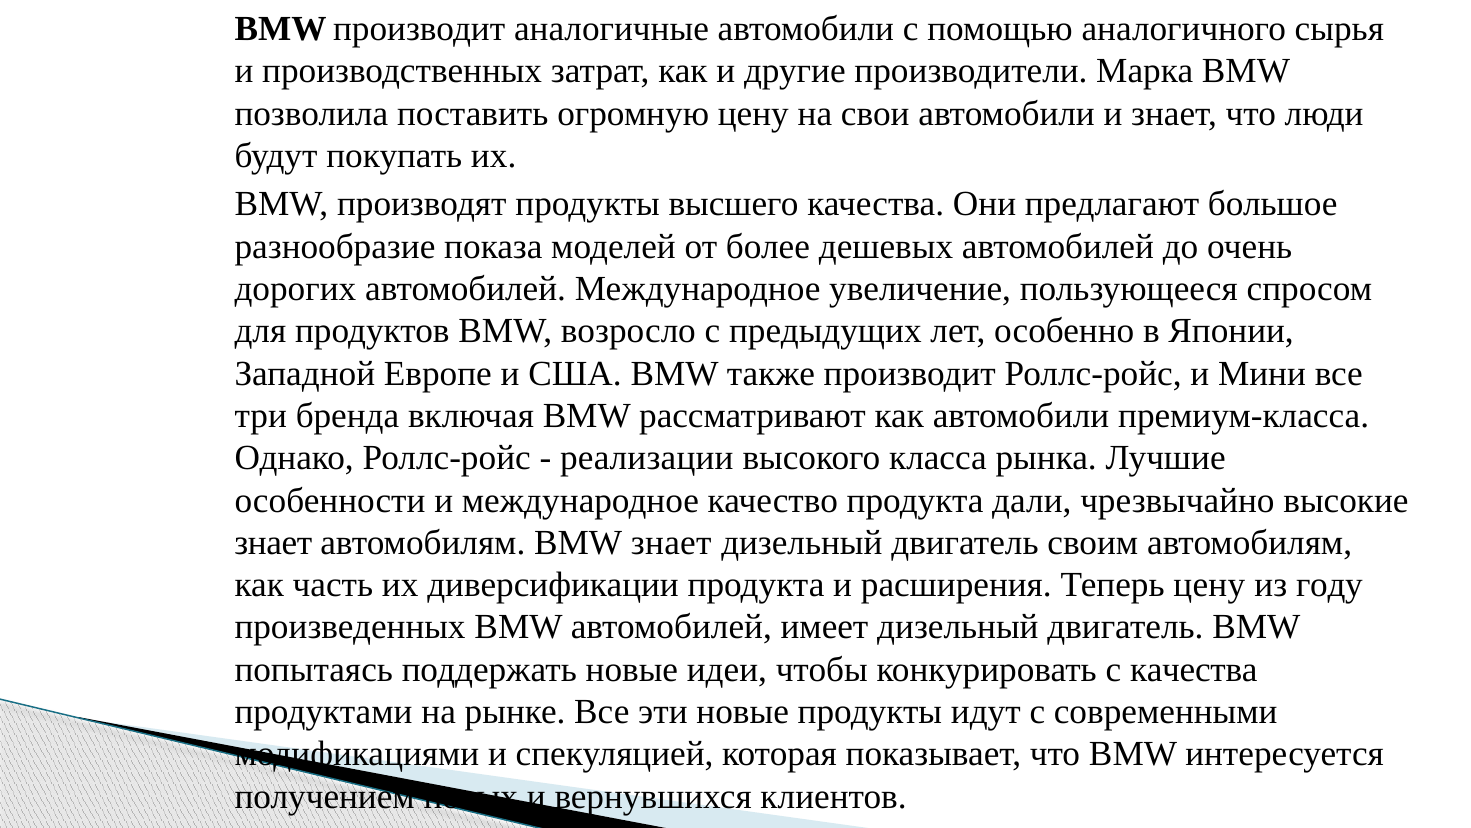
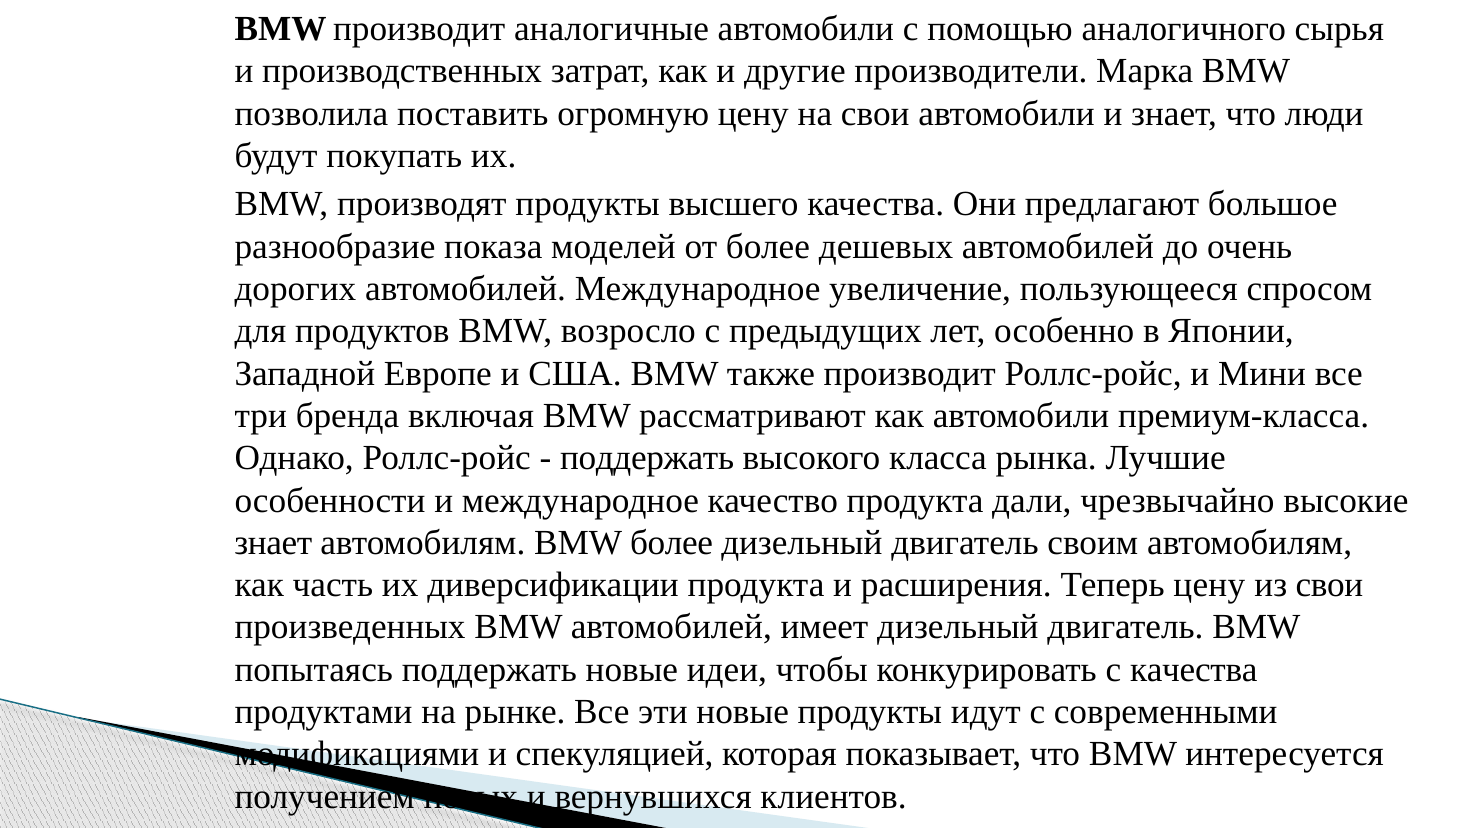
реализации at (647, 458): реализации -> поддержать
BMW знает: знает -> более
из году: году -> свои
